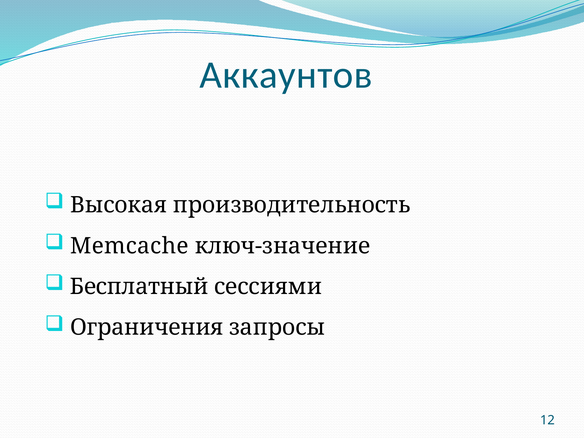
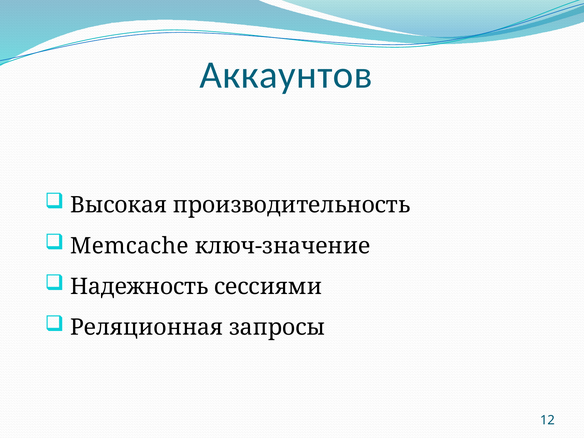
Бесплатный: Бесплатный -> Надежность
Ограничения: Ограничения -> Реляционная
